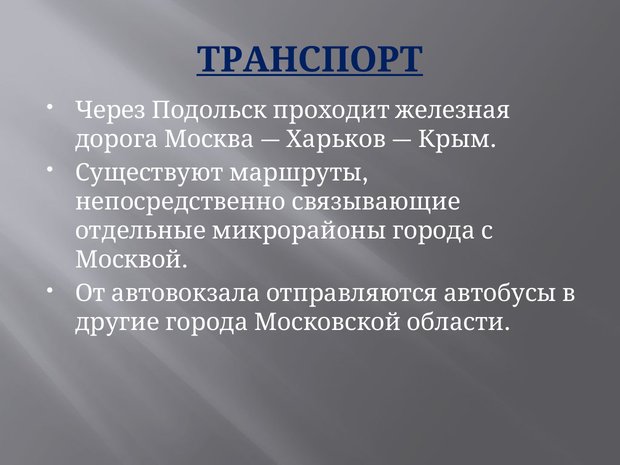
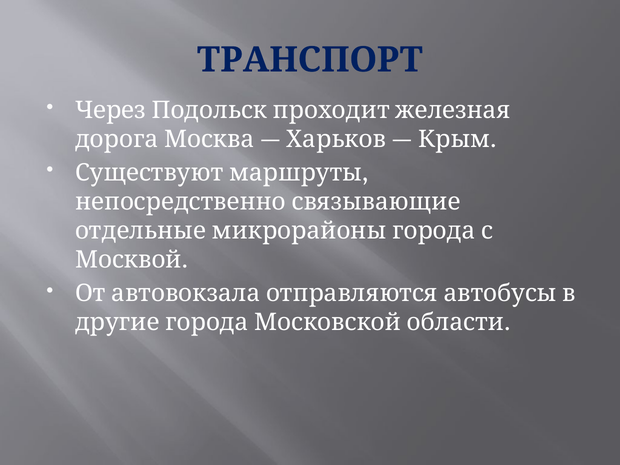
ТРАНСПОРТ underline: present -> none
